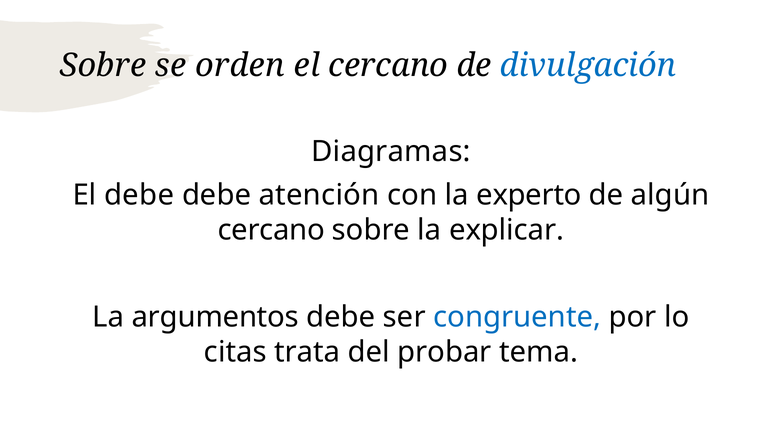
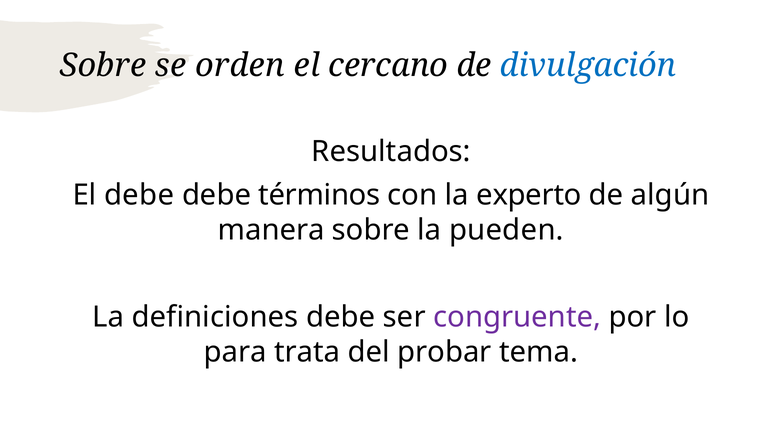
Diagramas: Diagramas -> Resultados
atención: atención -> términos
cercano at (271, 230): cercano -> manera
explicar: explicar -> pueden
argumentos: argumentos -> definiciones
congruente colour: blue -> purple
citas: citas -> para
